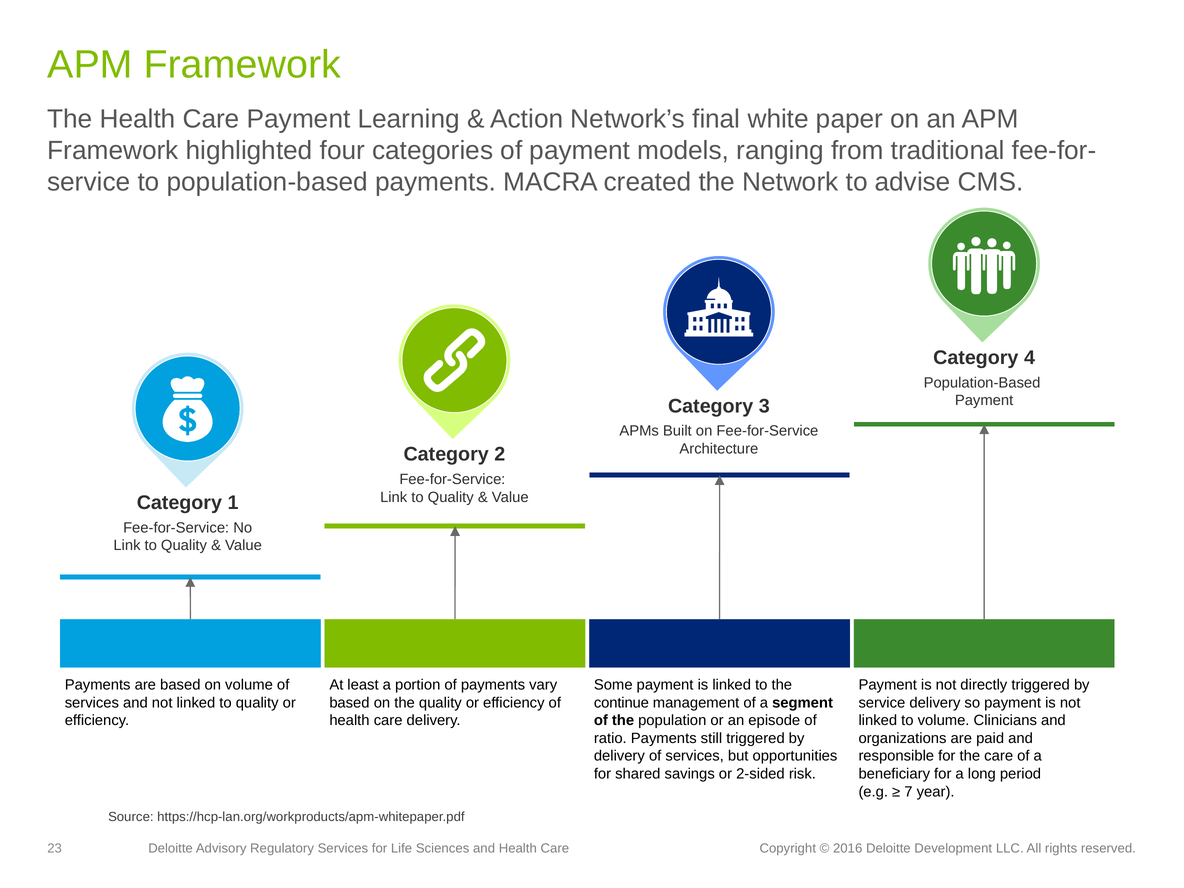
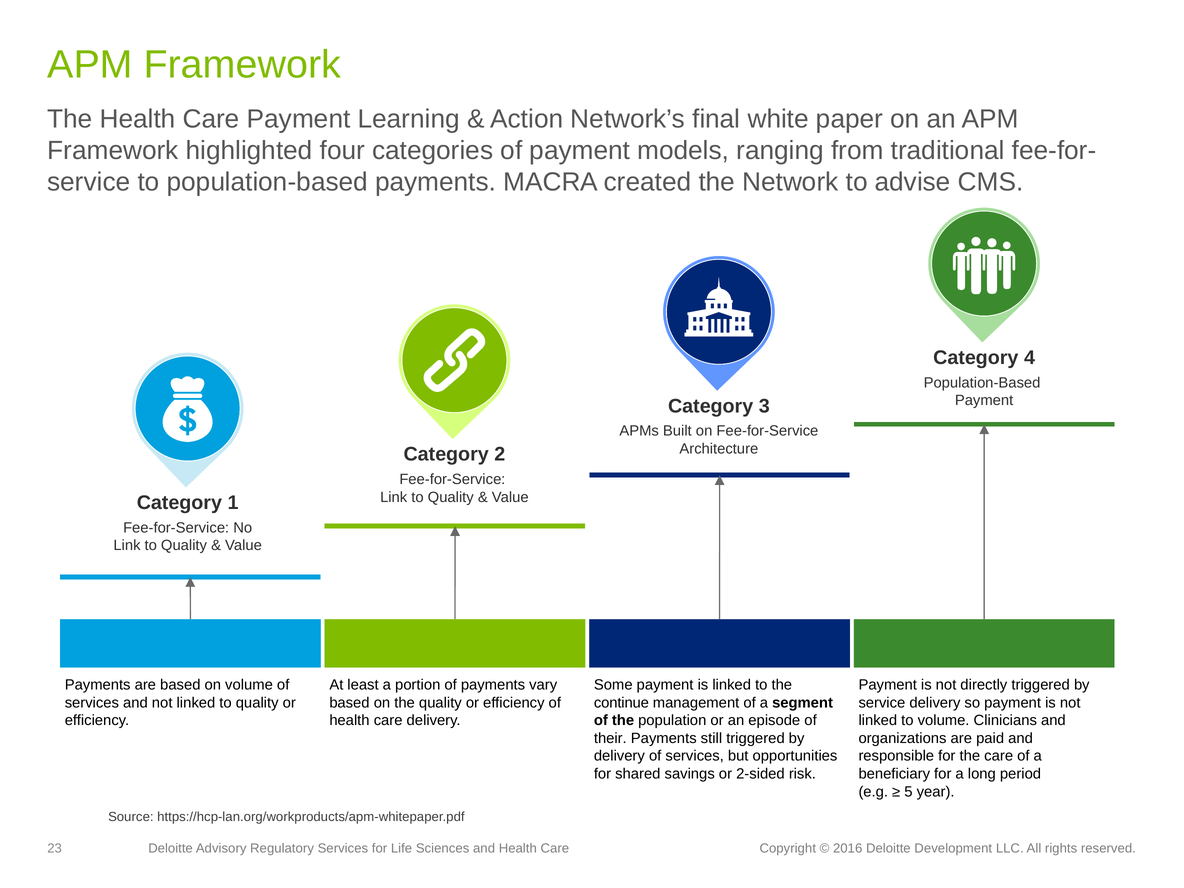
ratio: ratio -> their
7: 7 -> 5
